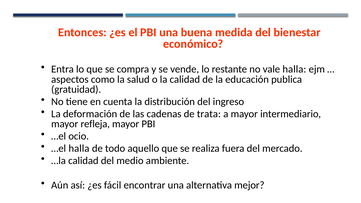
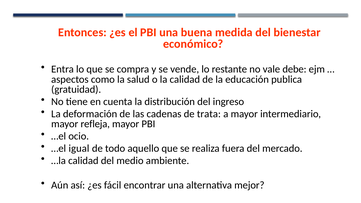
vale halla: halla -> debe
…el halla: halla -> igual
